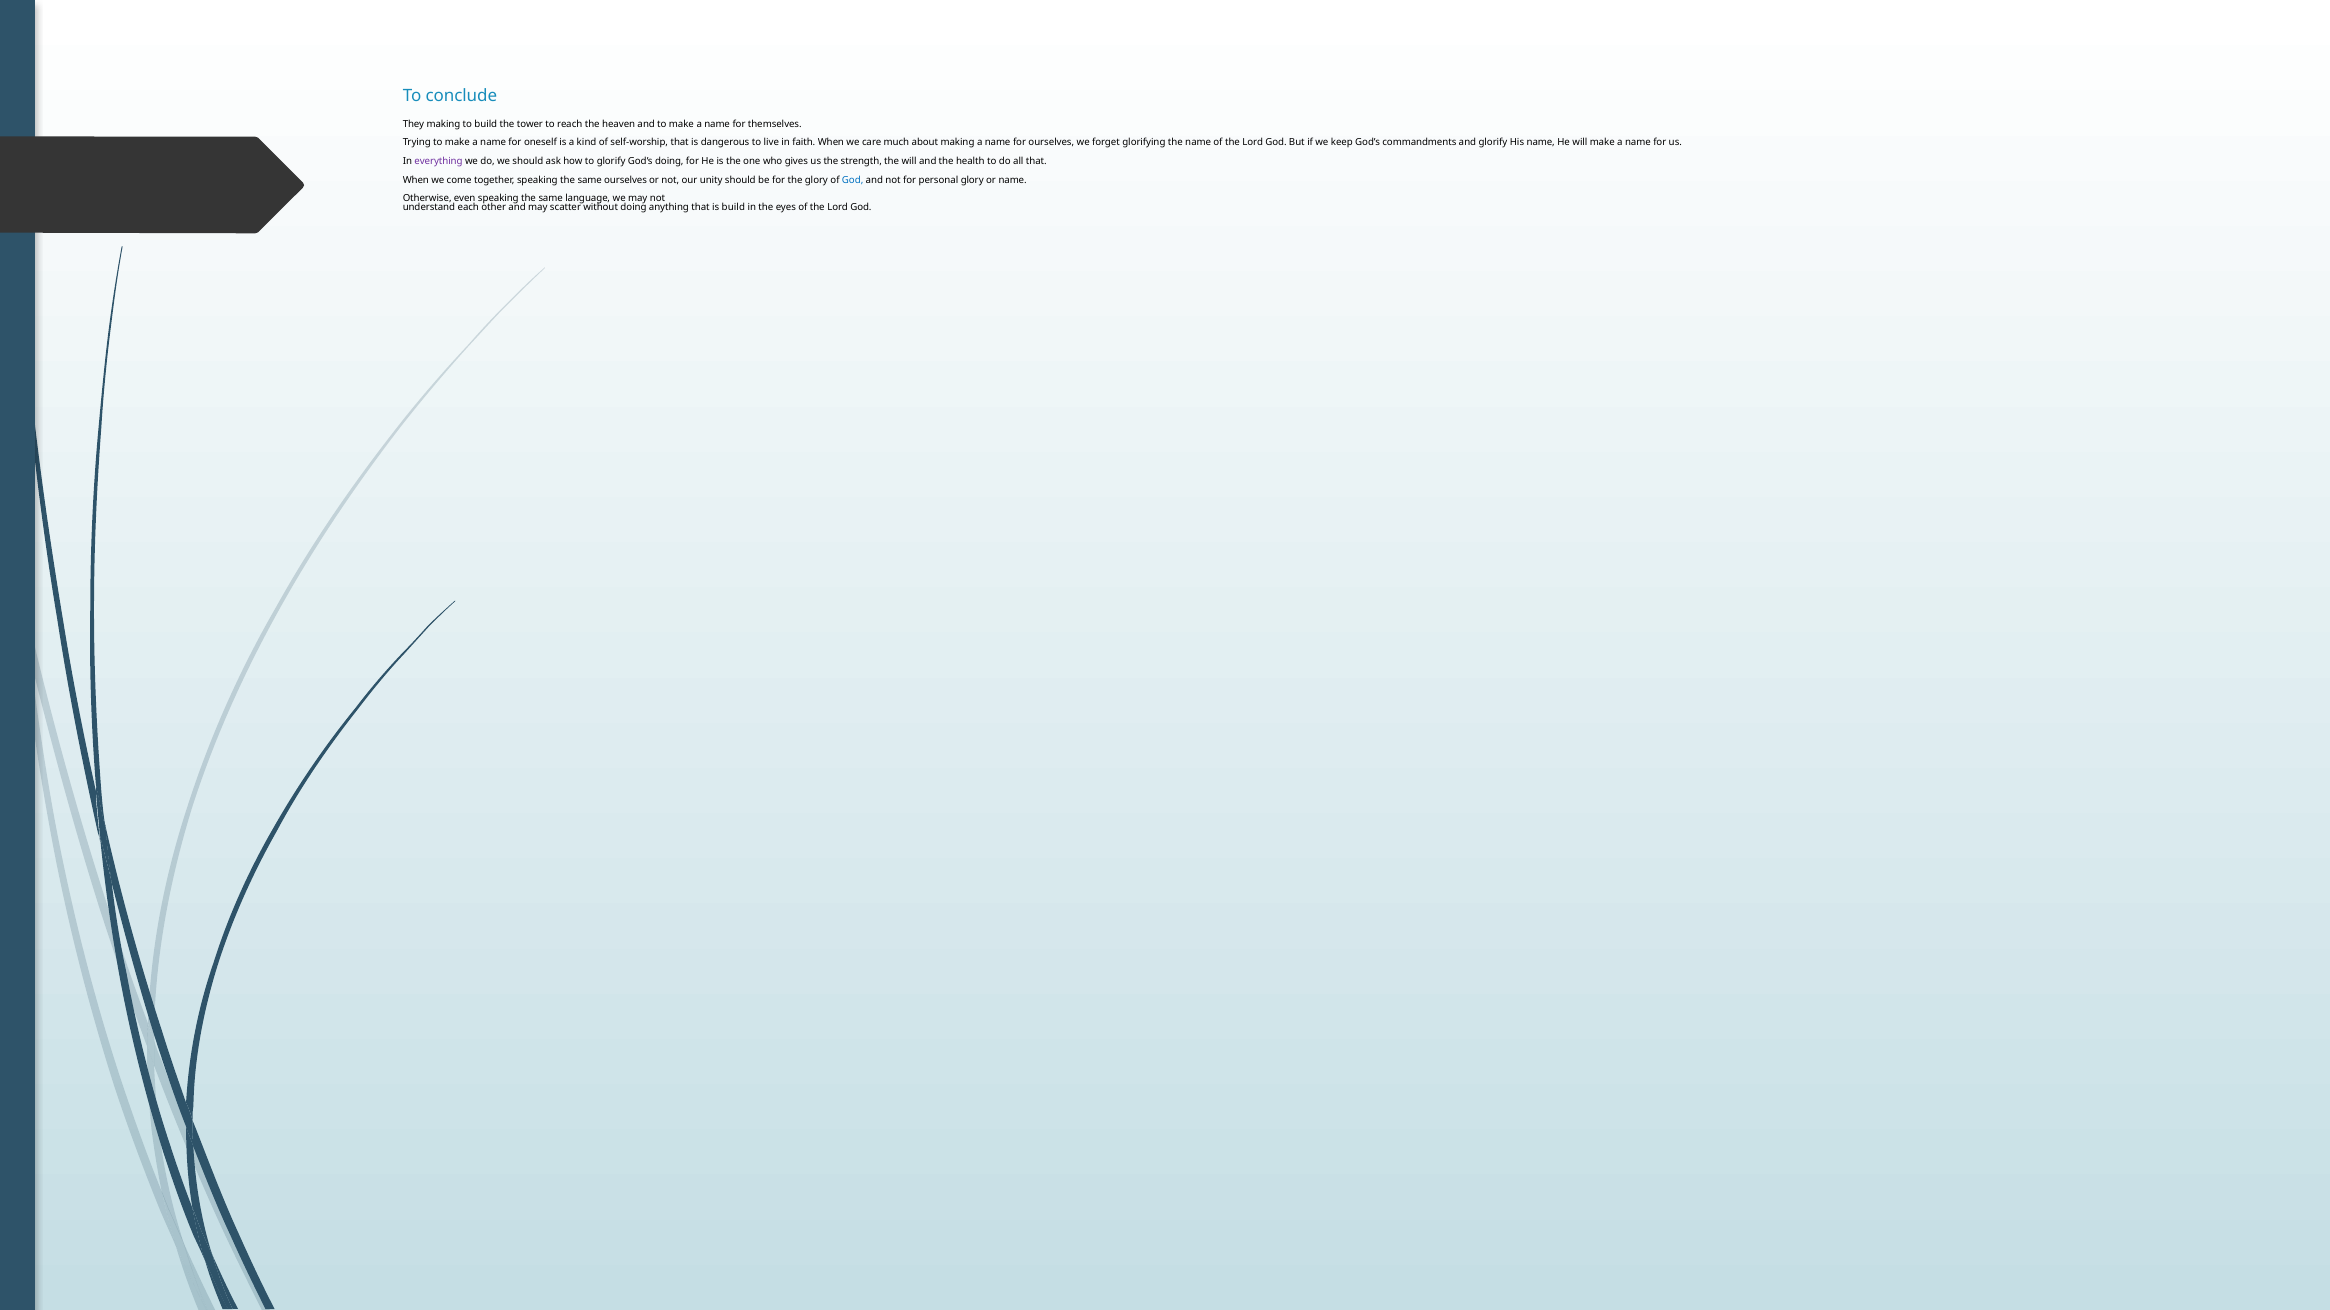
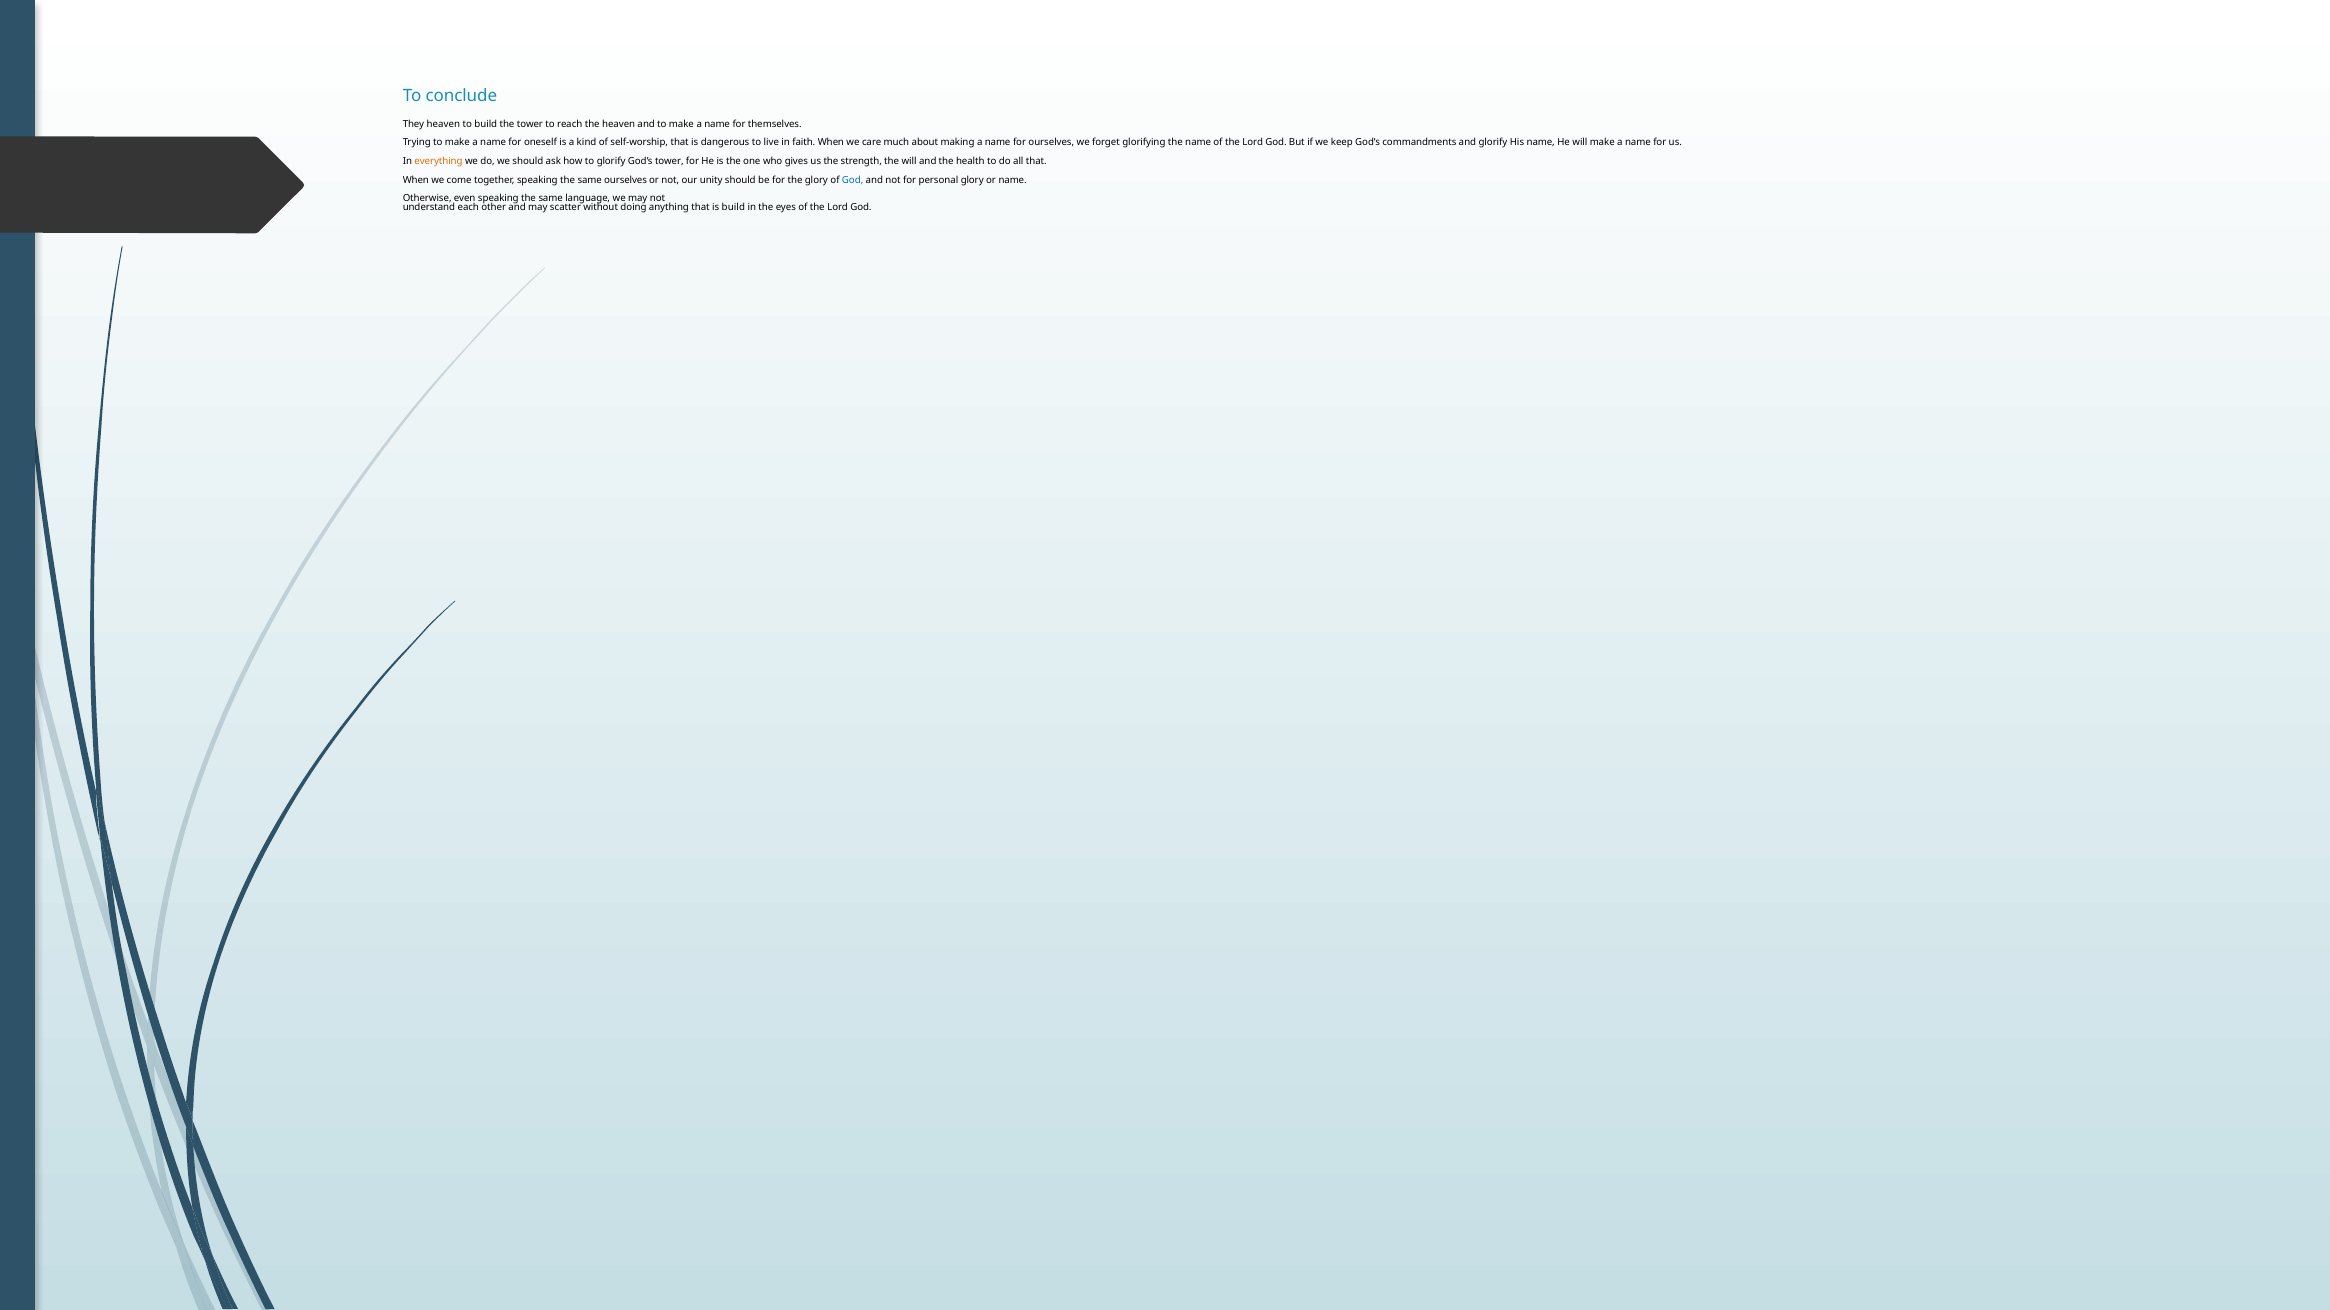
They making: making -> heaven
everything colour: purple -> orange
God’s doing: doing -> tower
